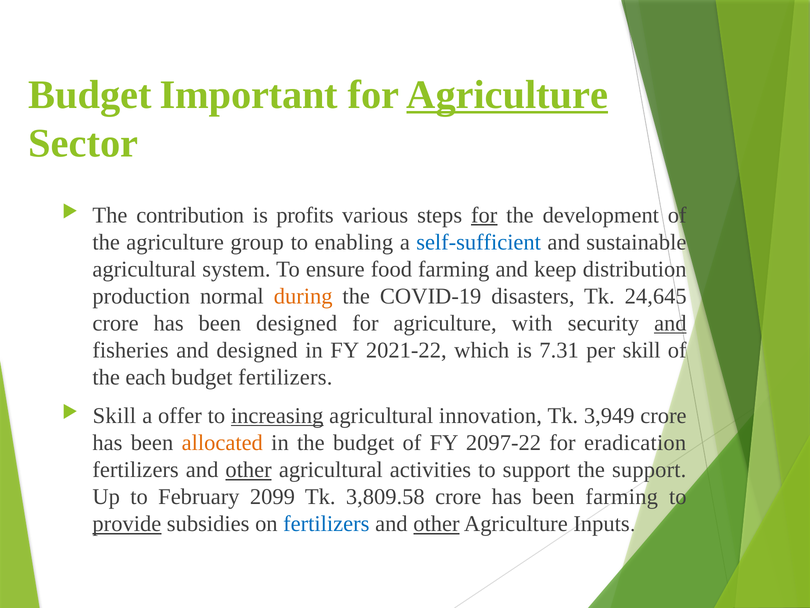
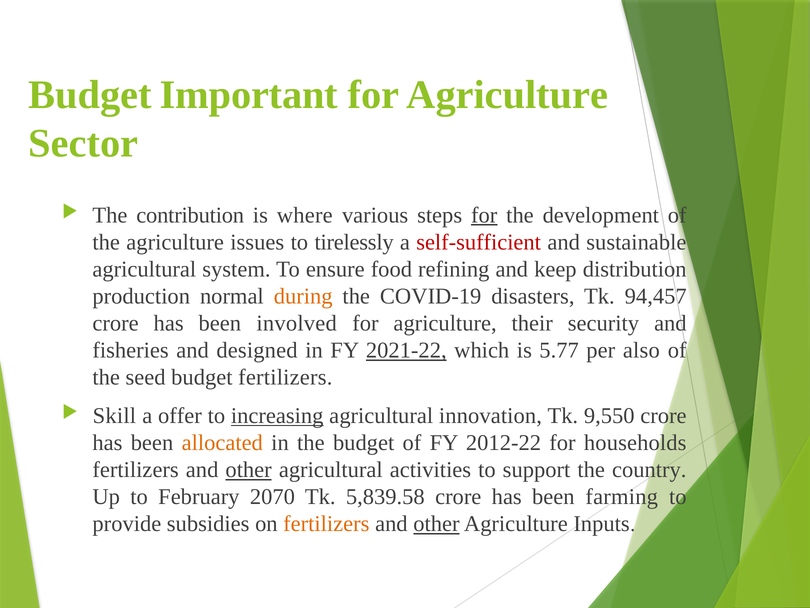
Agriculture at (507, 95) underline: present -> none
profits: profits -> where
group: group -> issues
enabling: enabling -> tirelessly
self-sufficient colour: blue -> red
food farming: farming -> refining
24,645: 24,645 -> 94,457
been designed: designed -> involved
with: with -> their
and at (670, 323) underline: present -> none
2021-22 underline: none -> present
7.31: 7.31 -> 5.77
per skill: skill -> also
each: each -> seed
3,949: 3,949 -> 9,550
2097-22: 2097-22 -> 2012-22
eradication: eradication -> households
the support: support -> country
2099: 2099 -> 2070
3,809.58: 3,809.58 -> 5,839.58
provide underline: present -> none
fertilizers at (326, 524) colour: blue -> orange
